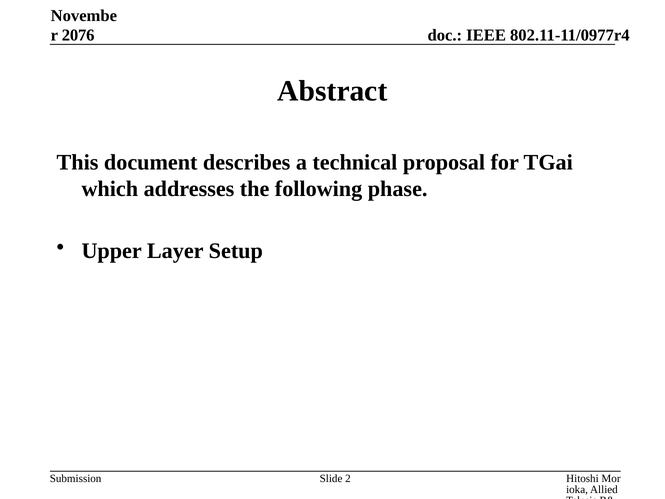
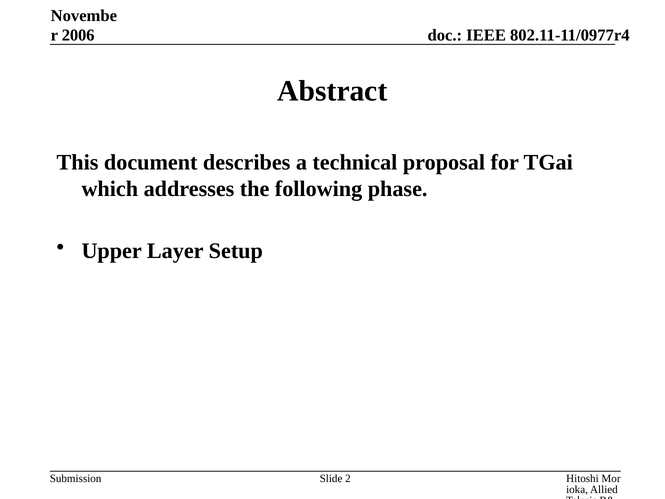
2076: 2076 -> 2006
